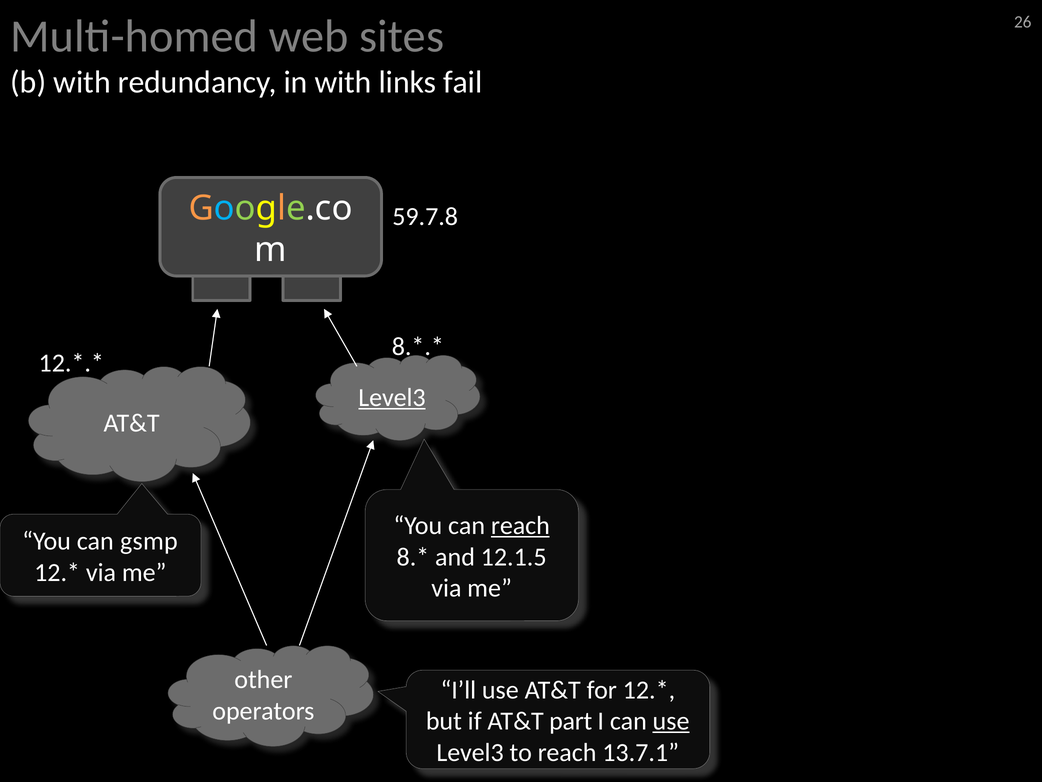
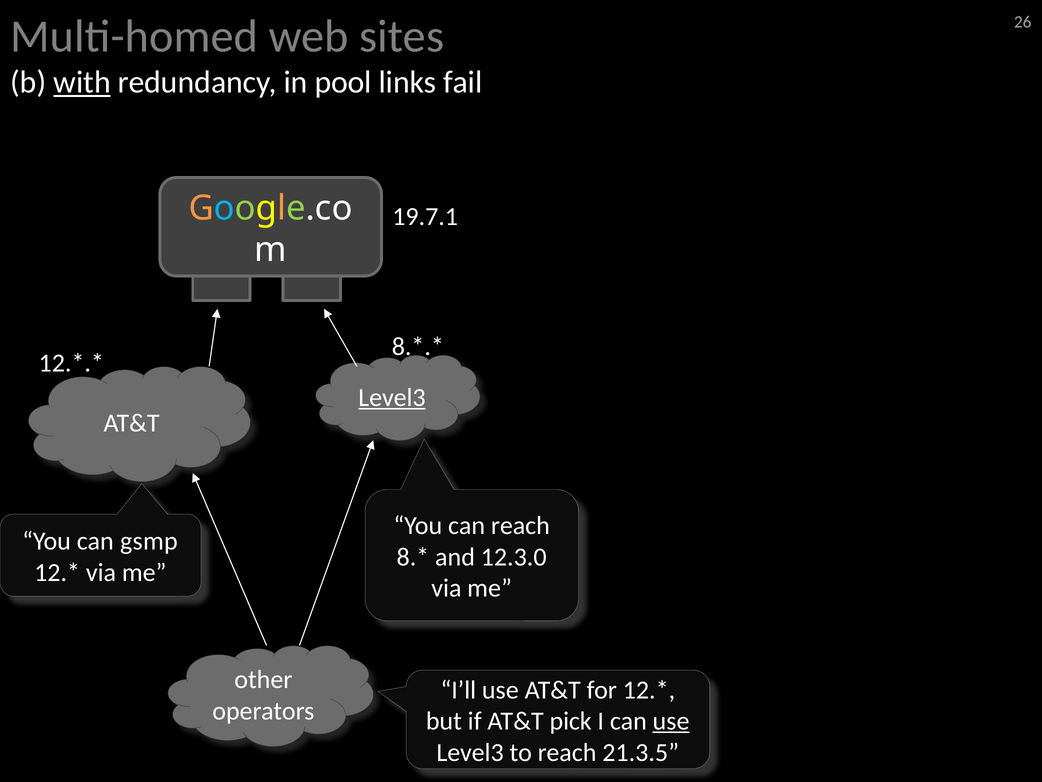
with at (82, 82) underline: none -> present
in with: with -> pool
59.7.8: 59.7.8 -> 19.7.1
reach at (520, 525) underline: present -> none
12.1.5: 12.1.5 -> 12.3.0
part: part -> pick
13.7.1: 13.7.1 -> 21.3.5
